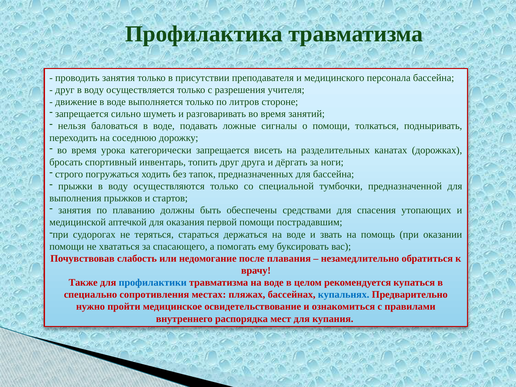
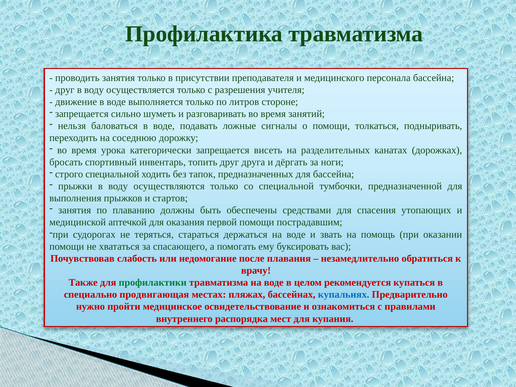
строго погружаться: погружаться -> специальной
профилактики colour: blue -> green
сопротивления: сопротивления -> продвигающая
